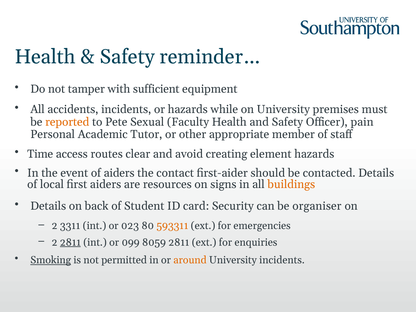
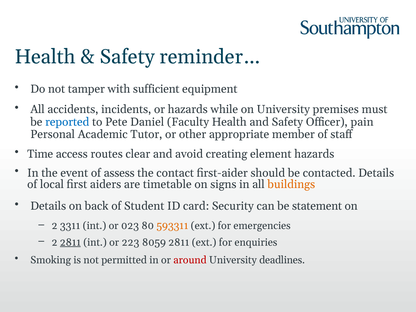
reported colour: orange -> blue
Sexual: Sexual -> Daniel
of aiders: aiders -> assess
resources: resources -> timetable
organiser: organiser -> statement
099: 099 -> 223
Smoking underline: present -> none
around colour: orange -> red
University incidents: incidents -> deadlines
